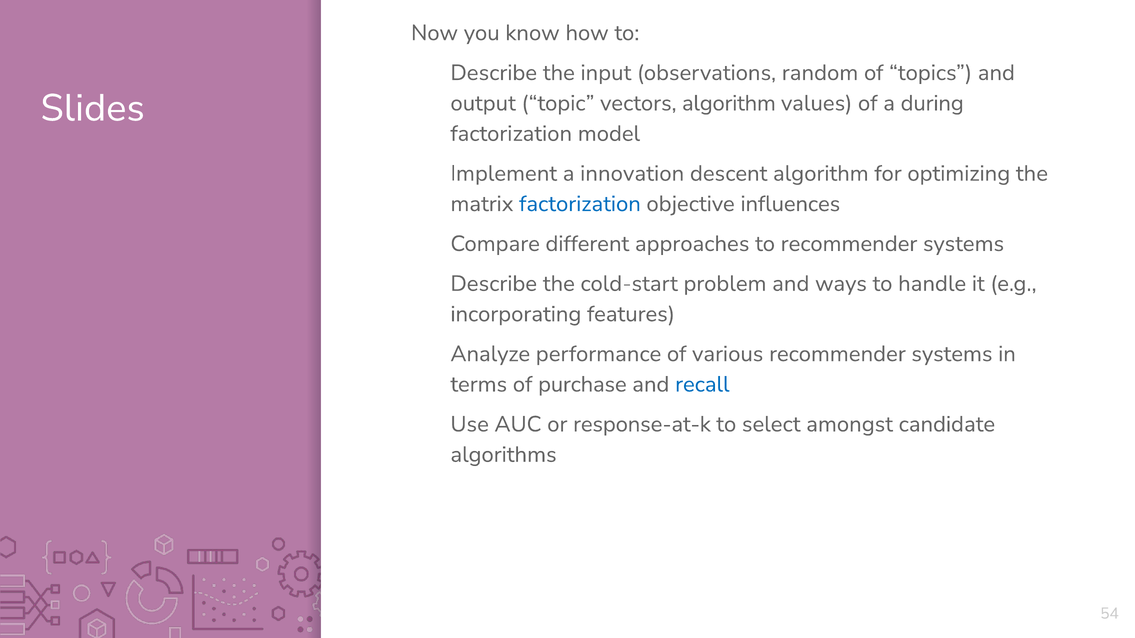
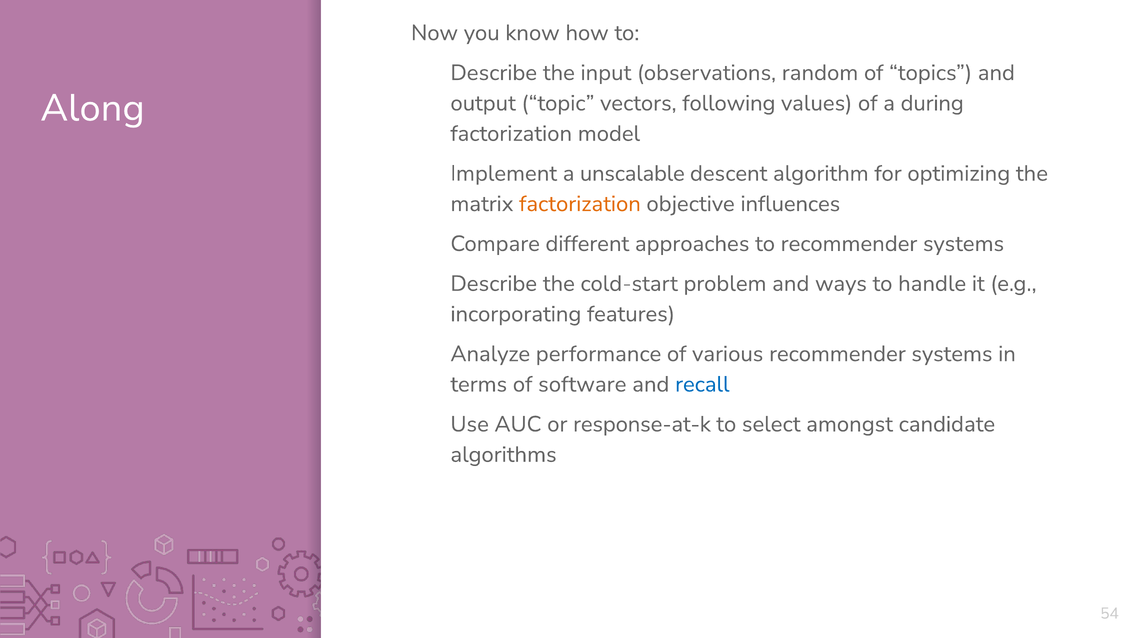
Slides: Slides -> Along
vectors algorithm: algorithm -> following
innovation: innovation -> unscalable
factorization at (580, 204) colour: blue -> orange
purchase: purchase -> software
